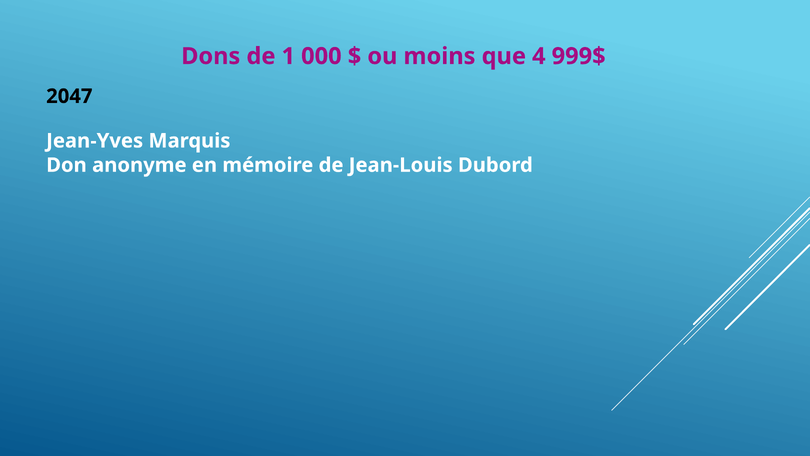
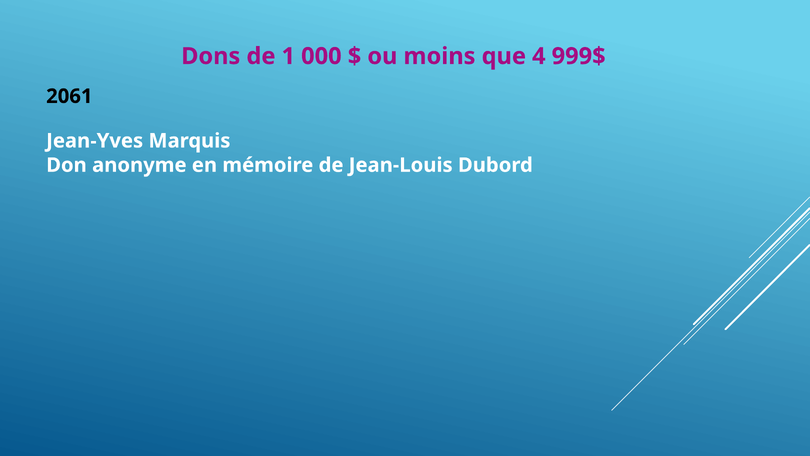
2047: 2047 -> 2061
